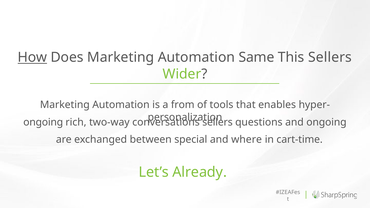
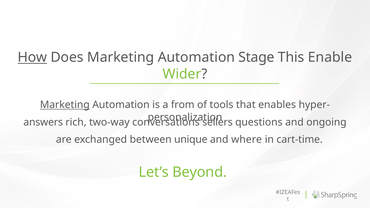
Same: Same -> Stage
This Sellers: Sellers -> Enable
Marketing at (65, 105) underline: none -> present
ongoing at (43, 122): ongoing -> answers
special: special -> unique
Already: Already -> Beyond
